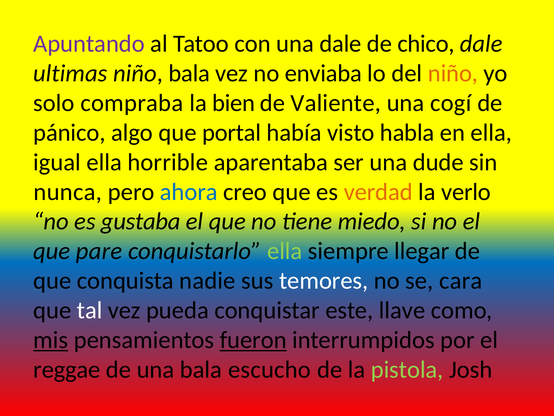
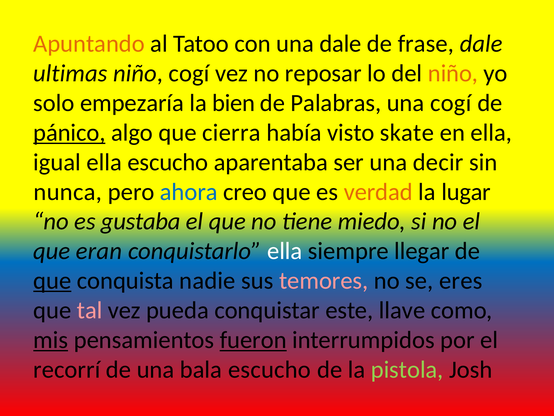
Apuntando colour: purple -> orange
chico: chico -> frase
niño bala: bala -> cogí
enviaba: enviaba -> reposar
compraba: compraba -> empezaría
Valiente: Valiente -> Palabras
pánico underline: none -> present
portal: portal -> cierra
habla: habla -> skate
ella horrible: horrible -> escucho
dude: dude -> decir
verlo: verlo -> lugar
pare: pare -> eran
ella at (285, 251) colour: light green -> white
que at (52, 280) underline: none -> present
temores colour: white -> pink
cara: cara -> eres
tal colour: white -> pink
reggae: reggae -> recorrí
